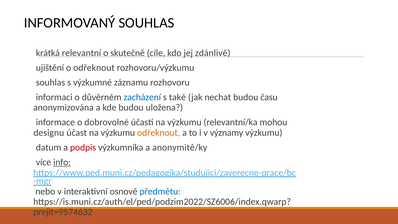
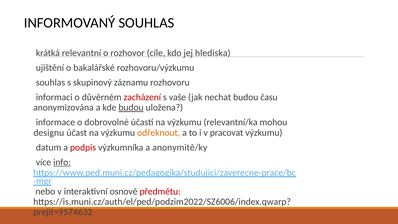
skutečně: skutečně -> rozhovor
zdánlivě: zdánlivě -> hlediska
o odřeknout: odřeknout -> bakalářské
výzkumné: výzkumné -> skupinový
zacházení colour: blue -> red
také: také -> vaše
budou at (131, 107) underline: none -> present
významy: významy -> pracovat
předmětu colour: blue -> red
